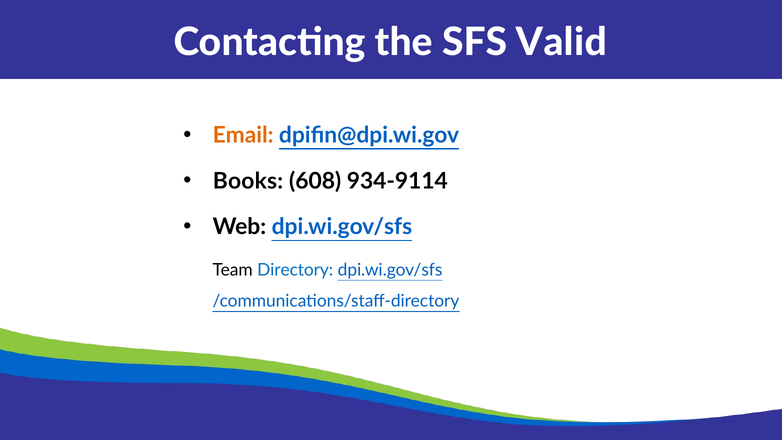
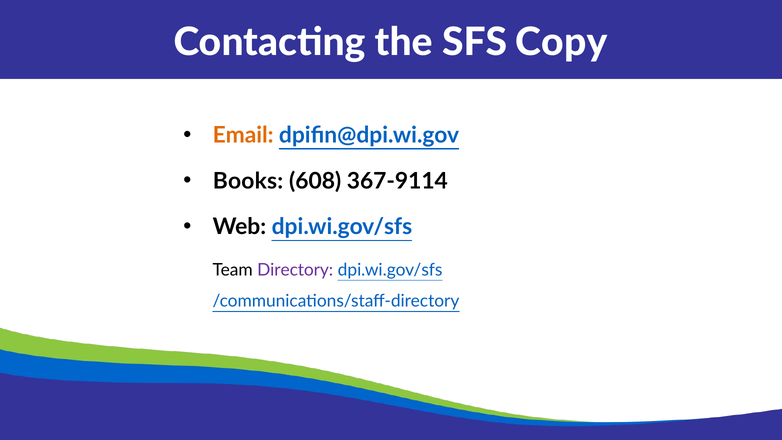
Valid: Valid -> Copy
934-9114: 934-9114 -> 367-9114
Directory colour: blue -> purple
